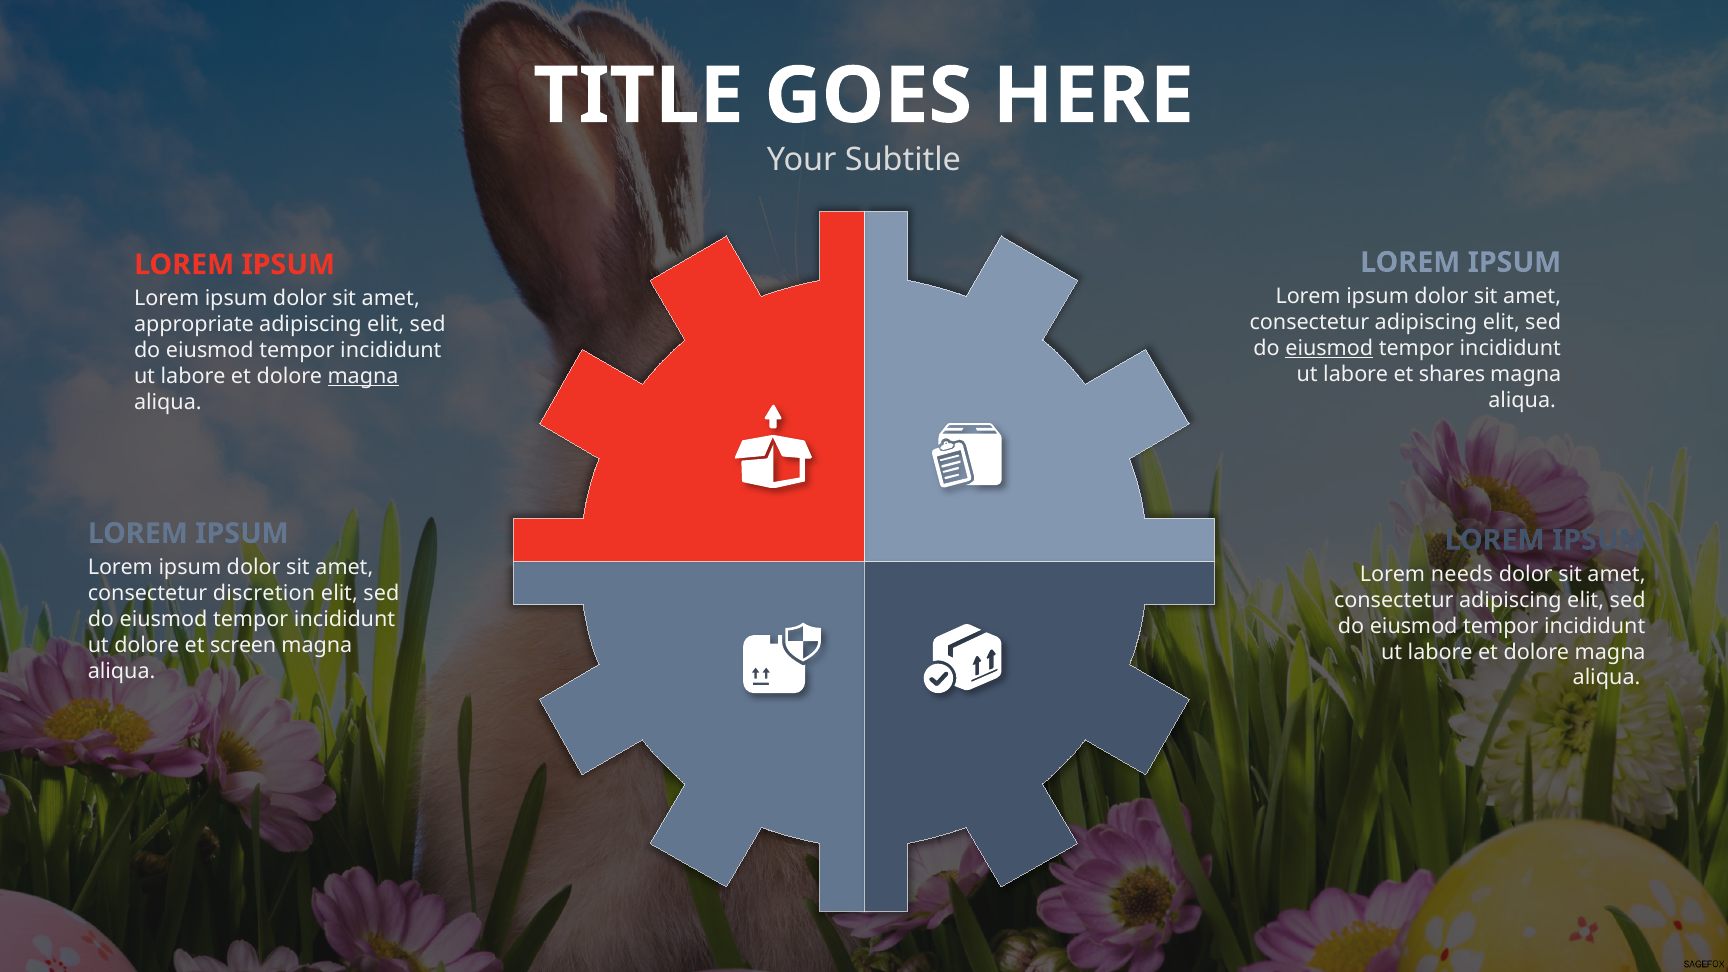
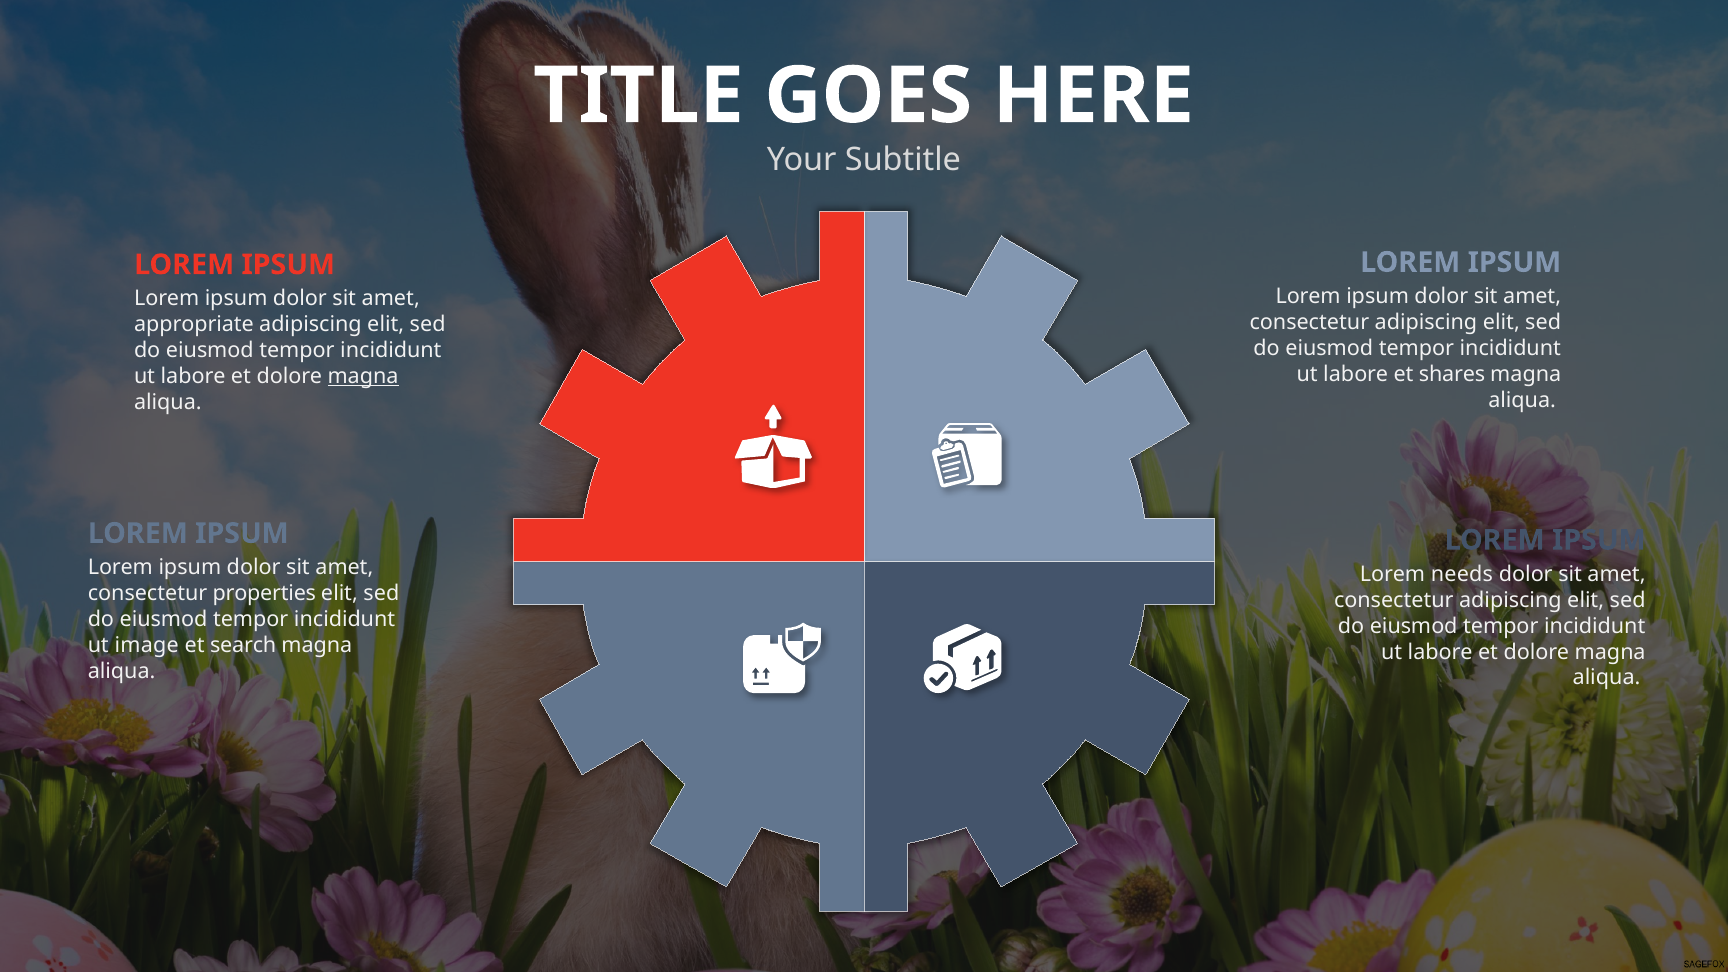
eiusmod at (1329, 348) underline: present -> none
discretion: discretion -> properties
ut dolore: dolore -> image
screen: screen -> search
